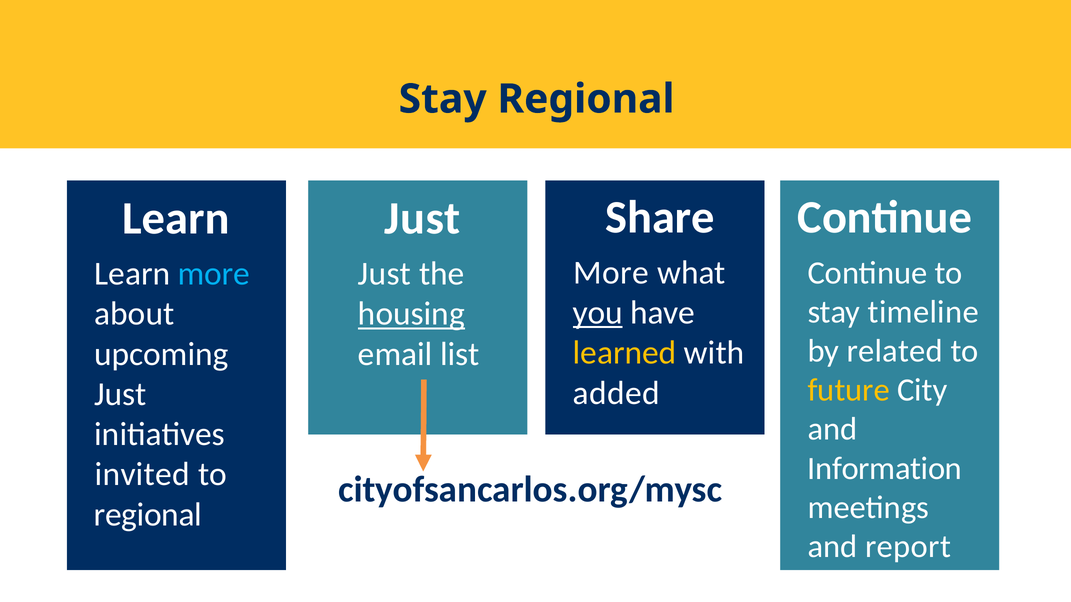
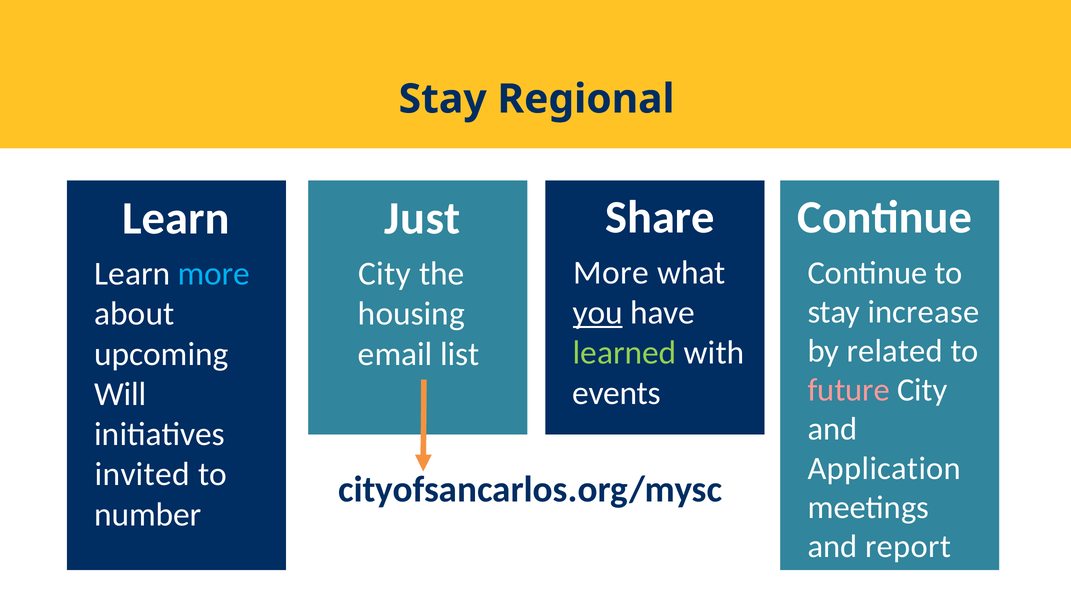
Just at (385, 274): Just -> City
timeline: timeline -> increase
housing underline: present -> none
learned colour: yellow -> light green
future colour: yellow -> pink
added: added -> events
Just at (120, 394): Just -> Will
Information: Information -> Application
regional at (148, 515): regional -> number
